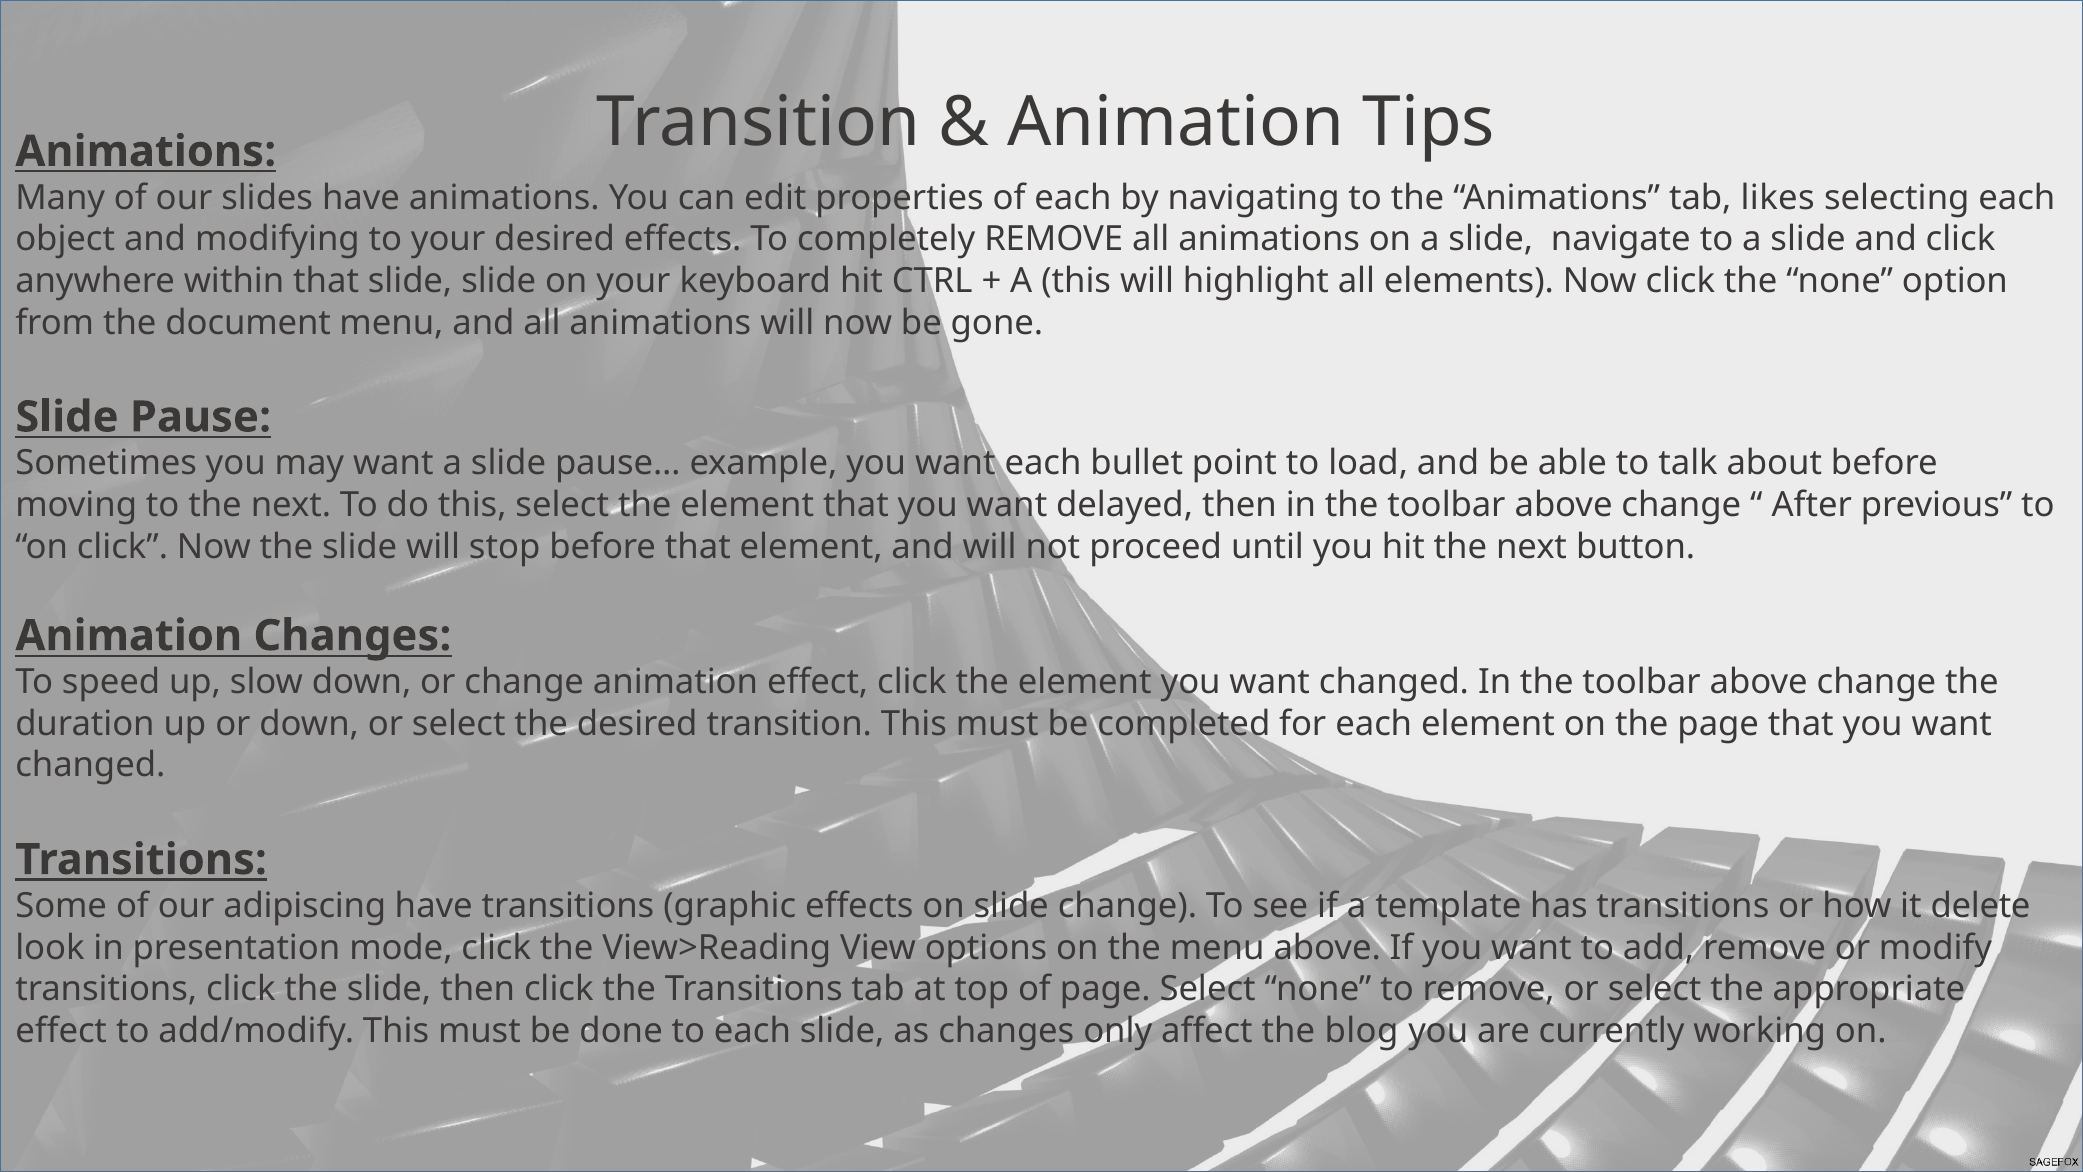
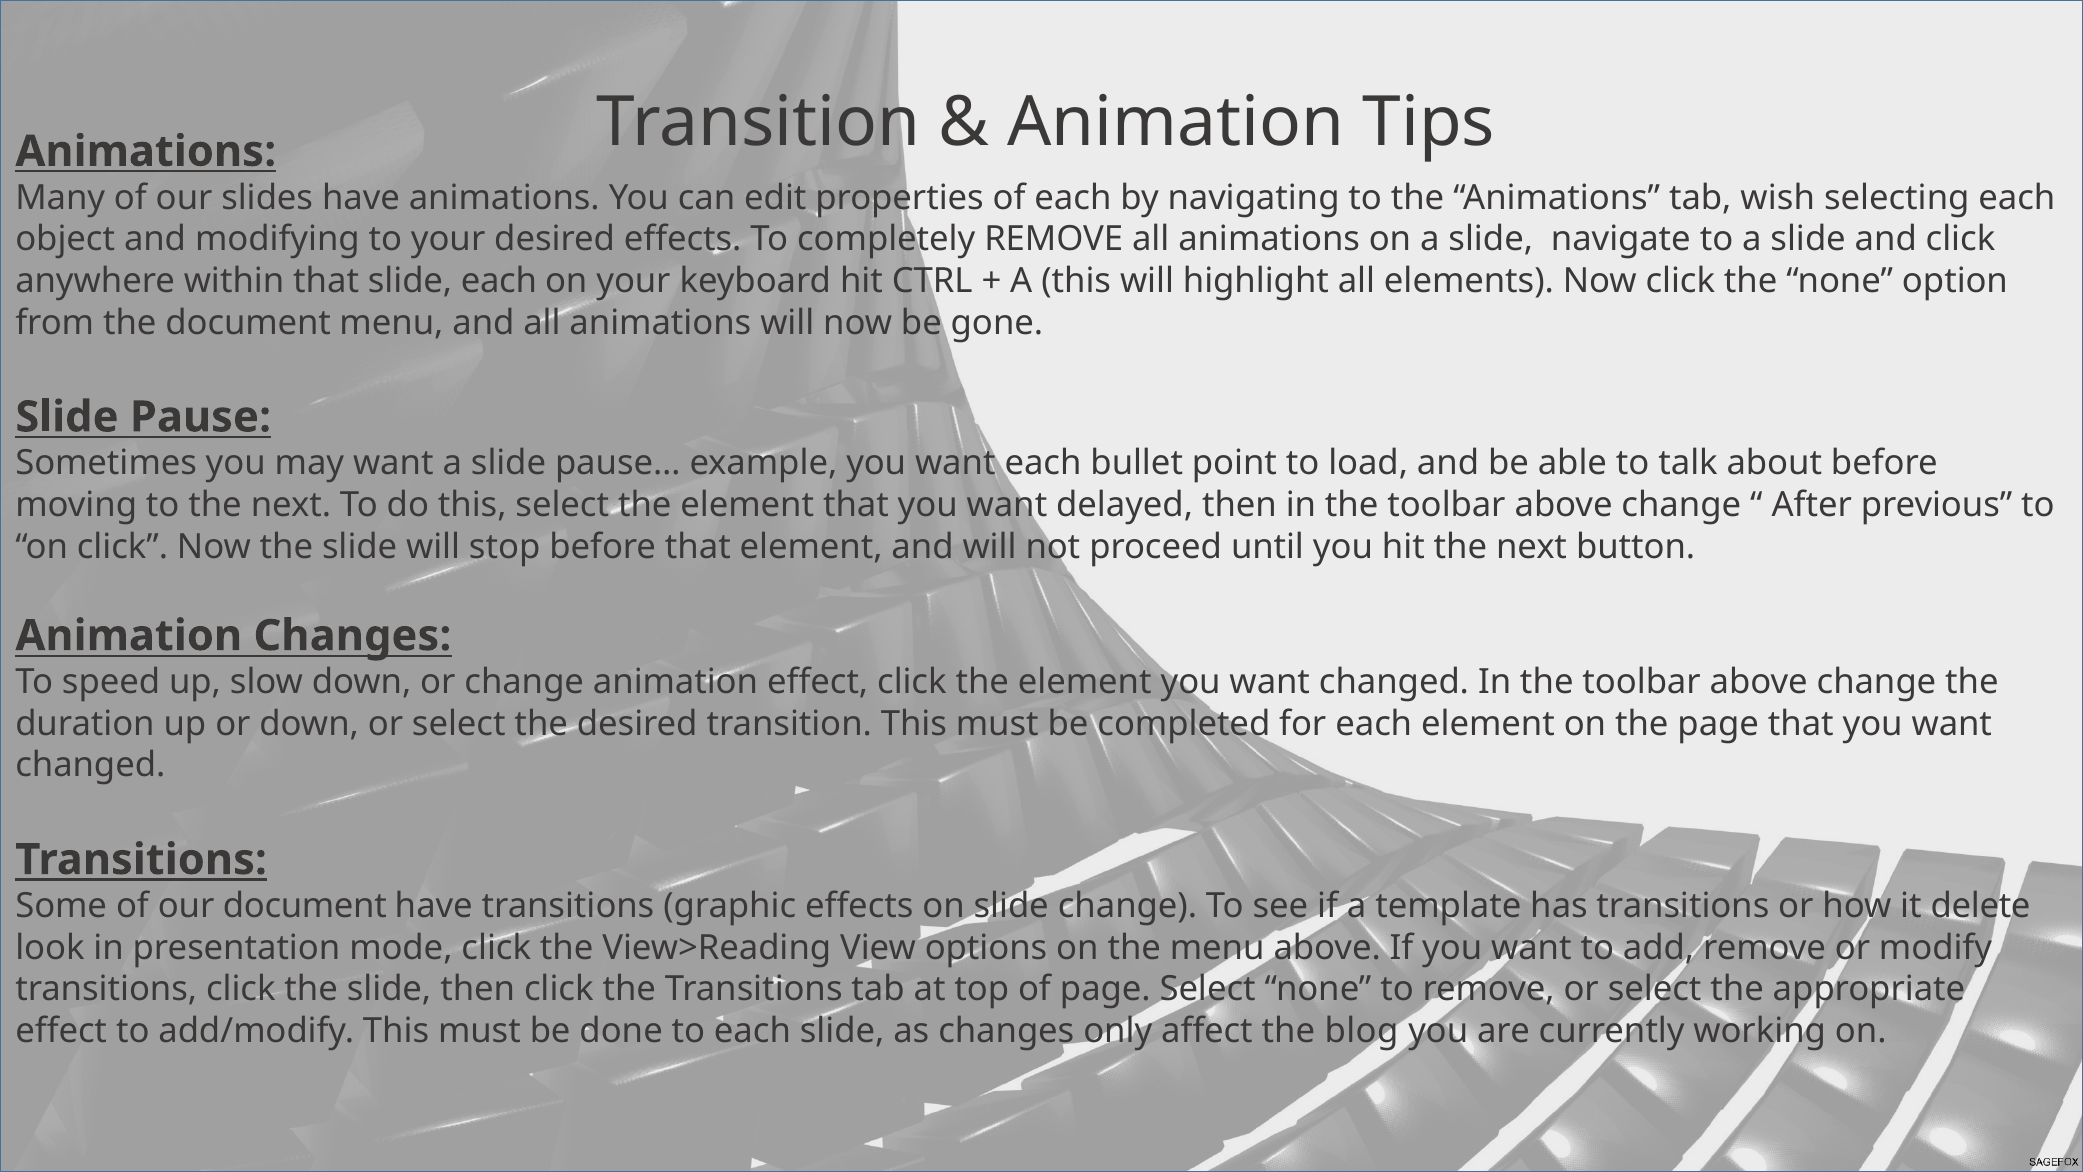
likes: likes -> wish
slide slide: slide -> each
our adipiscing: adipiscing -> document
